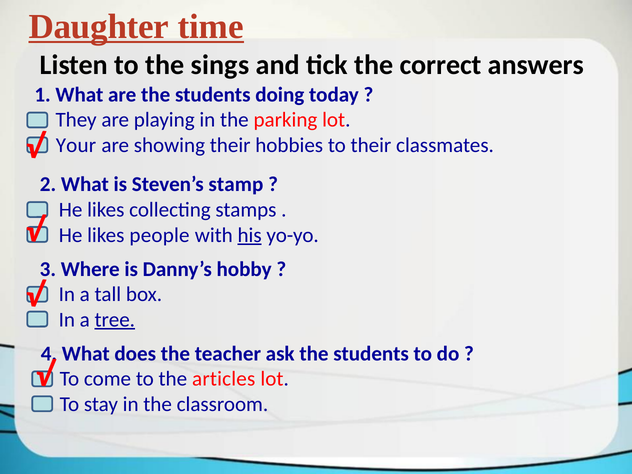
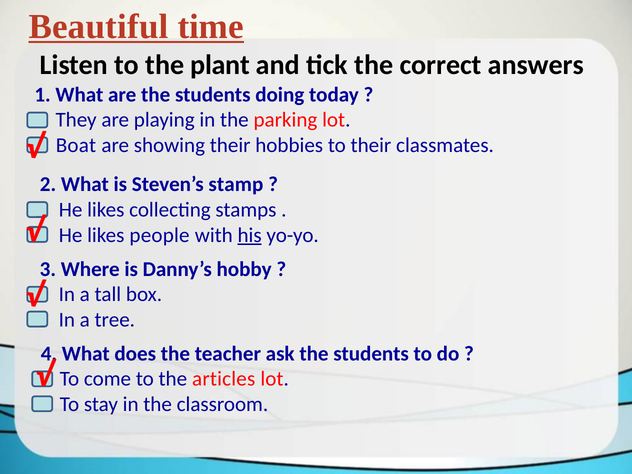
Daughter: Daughter -> Beautiful
sings: sings -> plant
Your: Your -> Boat
tree underline: present -> none
